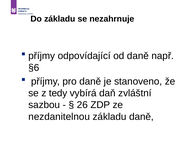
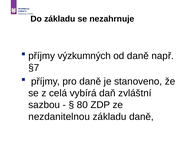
odpovídající: odpovídající -> výzkumných
§6: §6 -> §7
tedy: tedy -> celá
26: 26 -> 80
